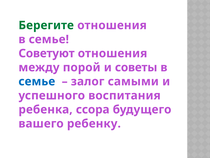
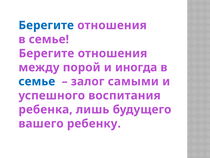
Берегите at (46, 25) colour: green -> blue
Советуют at (47, 53): Советуют -> Берегите
советы: советы -> иногда
ссора: ссора -> лишь
